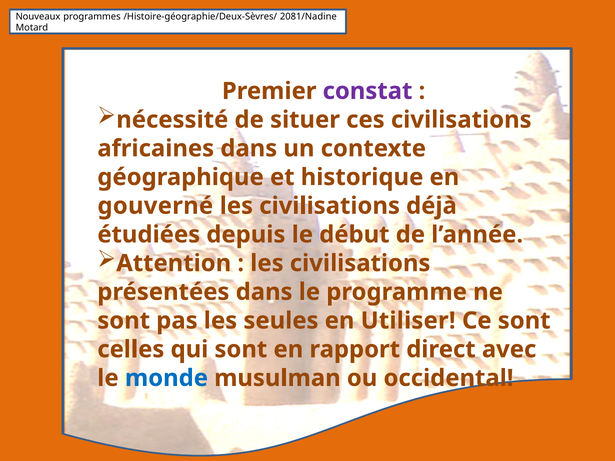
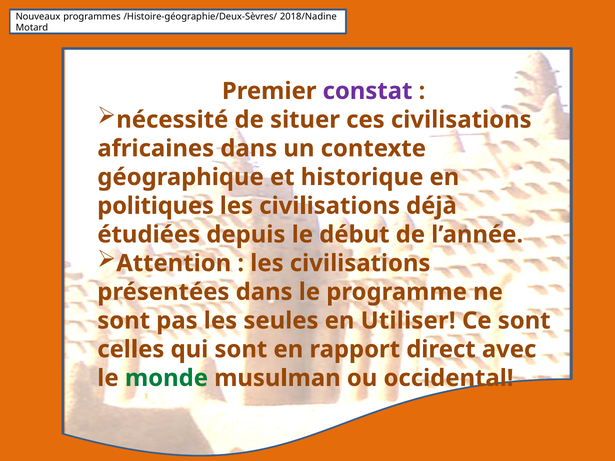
2081/Nadine: 2081/Nadine -> 2018/Nadine
gouverné: gouverné -> politiques
monde colour: blue -> green
